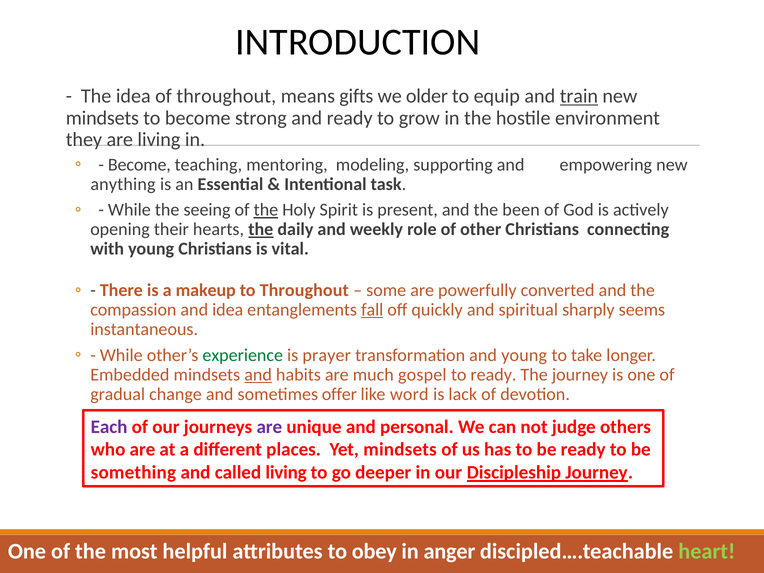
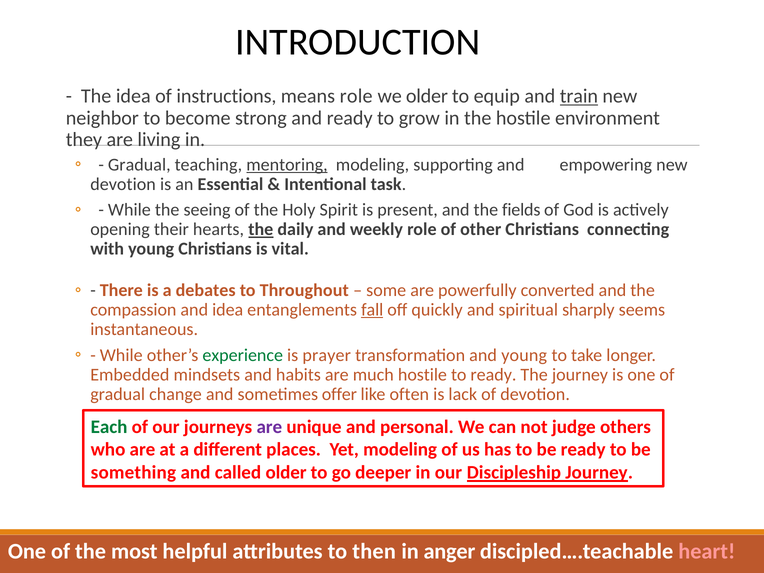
of throughout: throughout -> instructions
means gifts: gifts -> role
mindsets at (102, 118): mindsets -> neighbor
Become at (139, 165): Become -> Gradual
mentoring underline: none -> present
anything at (123, 184): anything -> devotion
the at (266, 210) underline: present -> none
been: been -> fields
makeup: makeup -> debates
and at (258, 375) underline: present -> none
much gospel: gospel -> hostile
word: word -> often
Each colour: purple -> green
Yet mindsets: mindsets -> modeling
called living: living -> older
obey: obey -> then
heart colour: light green -> pink
